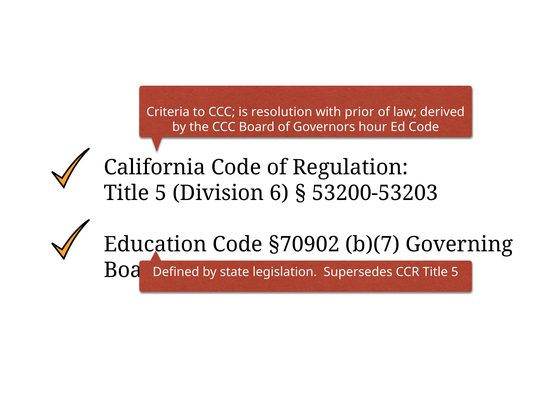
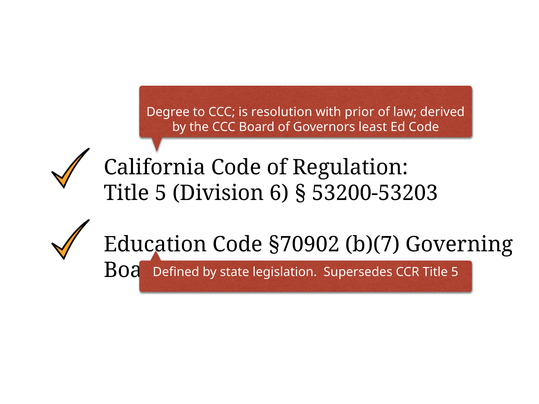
Criteria: Criteria -> Degree
hour: hour -> least
